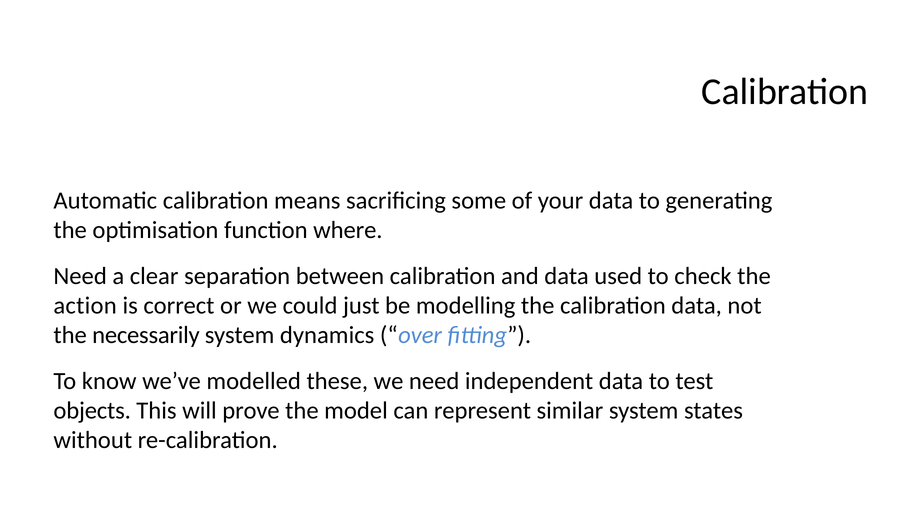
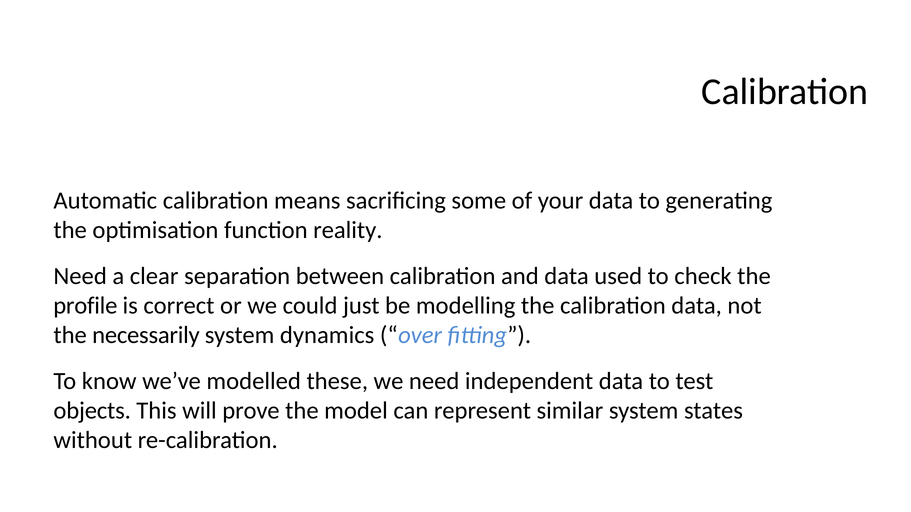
where: where -> reality
action: action -> profile
